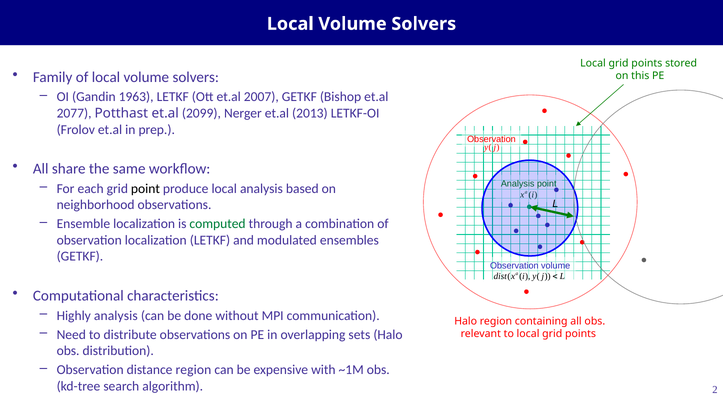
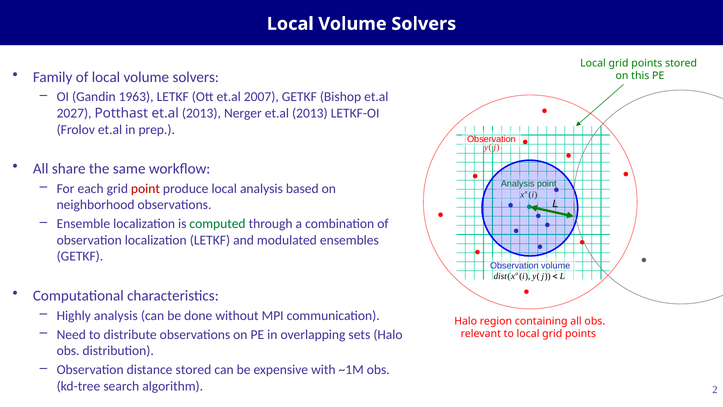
2077: 2077 -> 2027
Potthast et.al 2099: 2099 -> 2013
point at (145, 189) colour: black -> red
distance region: region -> stored
